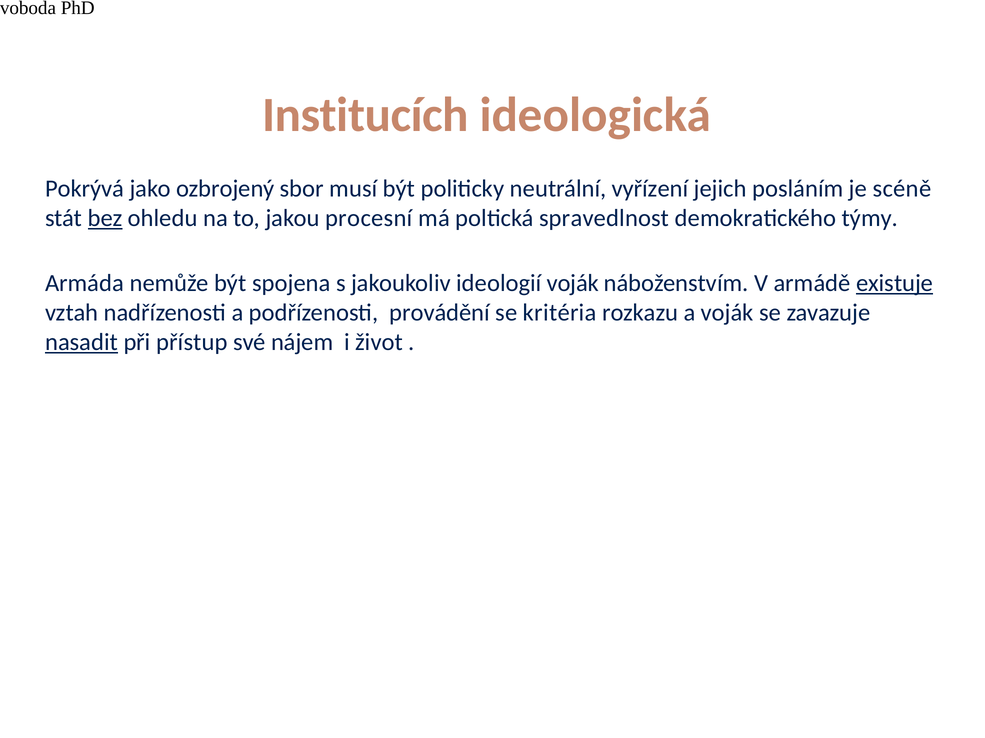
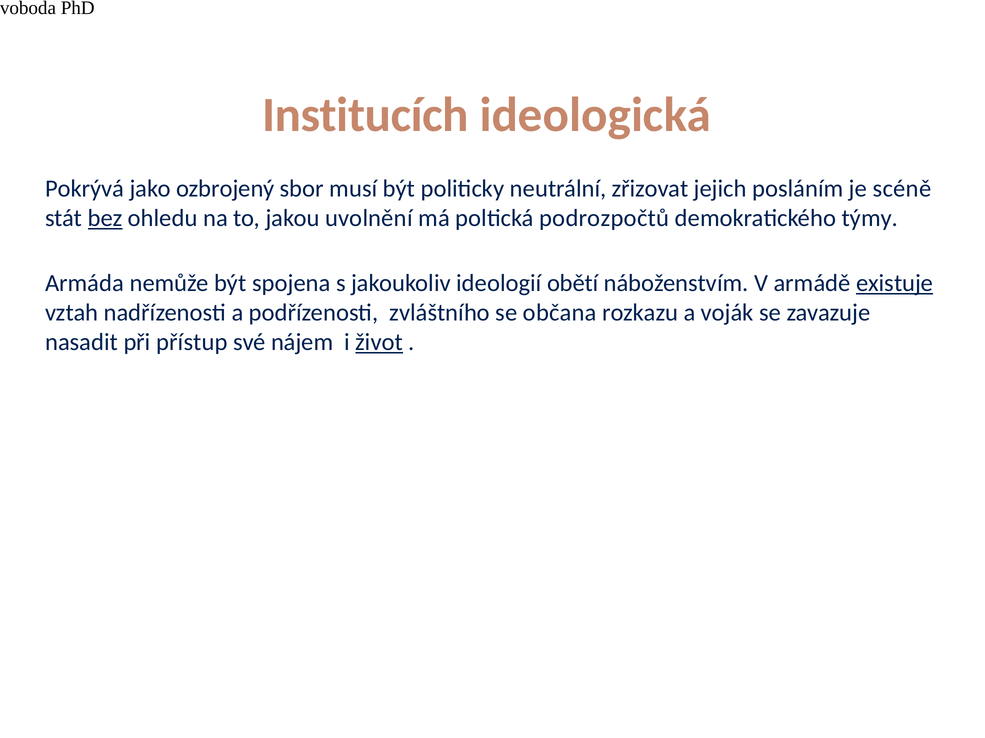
vyřízení: vyřízení -> zřizovat
procesní: procesní -> uvolnění
spravedlnost: spravedlnost -> podrozpočtů
ideologií voják: voják -> obětí
provádění: provádění -> zvláštního
kritéria: kritéria -> občana
nasadit underline: present -> none
život underline: none -> present
